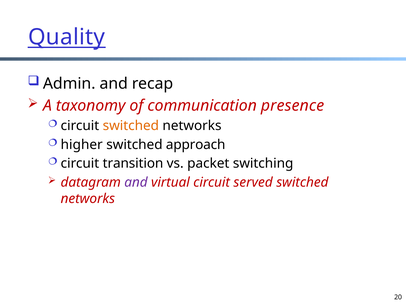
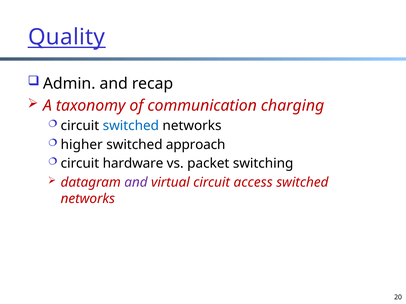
presence: presence -> charging
switched at (131, 126) colour: orange -> blue
transition: transition -> hardware
served: served -> access
